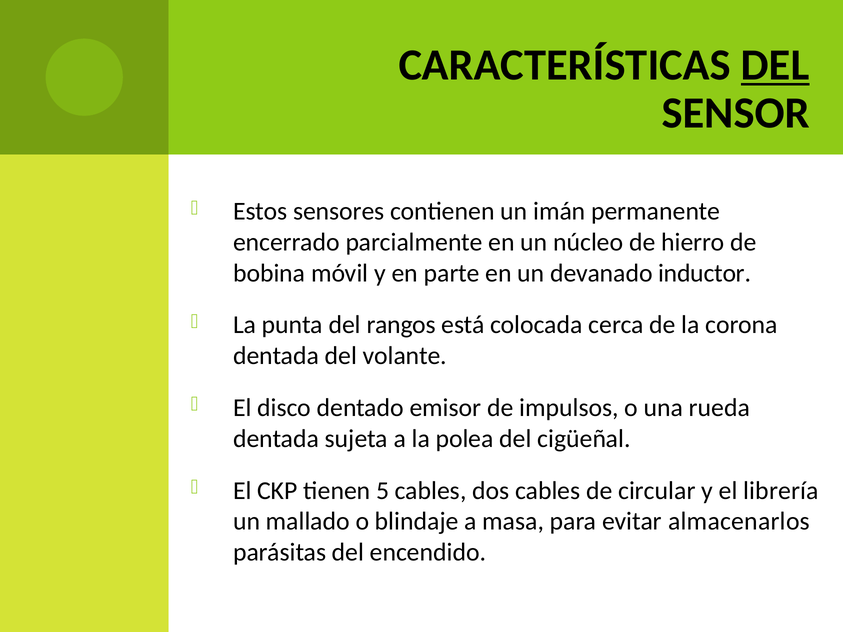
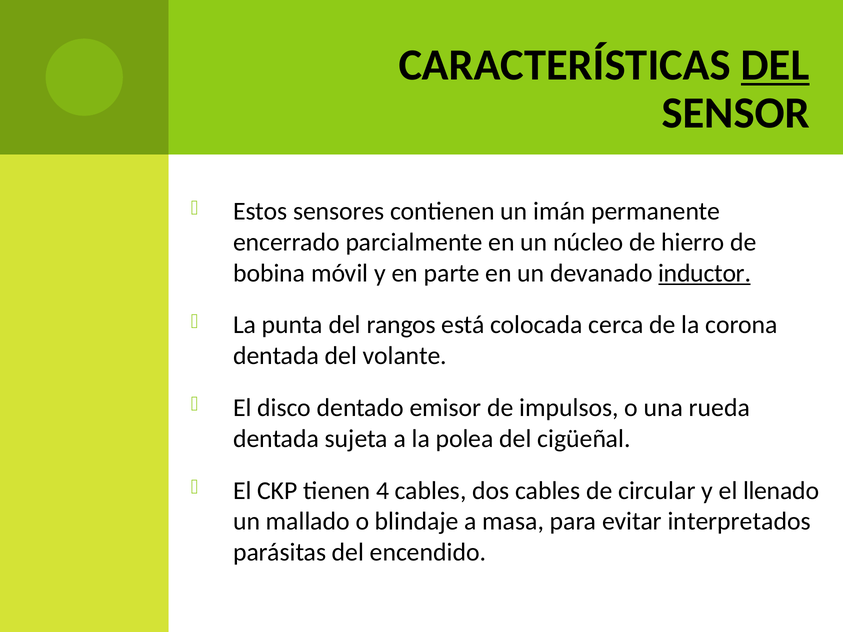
inductor underline: none -> present
5: 5 -> 4
librería: librería -> llenado
almacenarlos: almacenarlos -> interpretados
